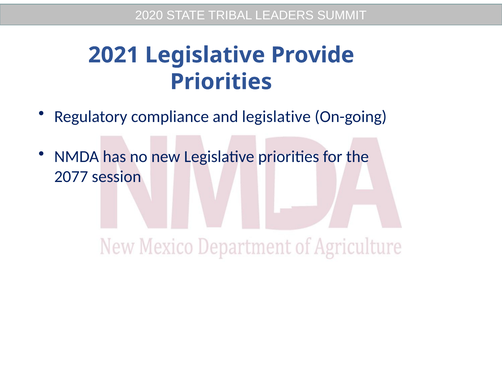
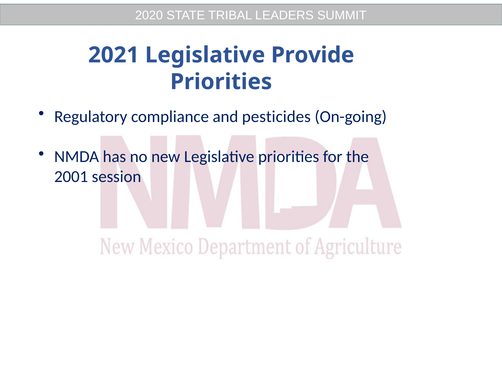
and legislative: legislative -> pesticides
2077: 2077 -> 2001
